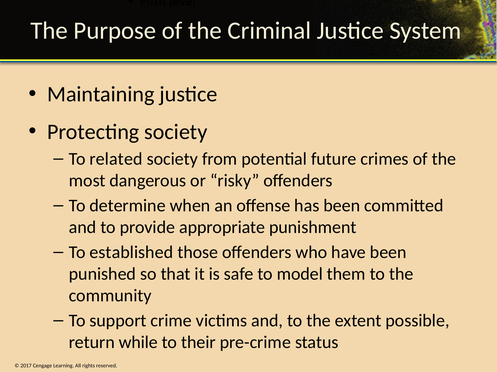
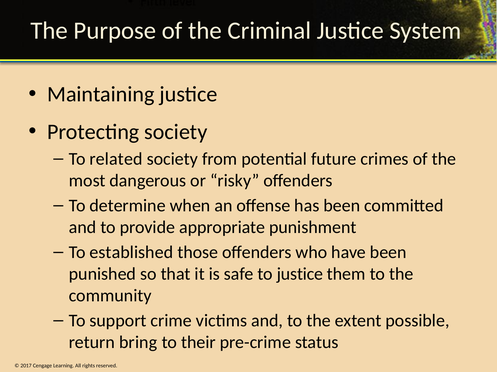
to model: model -> justice
while: while -> bring
